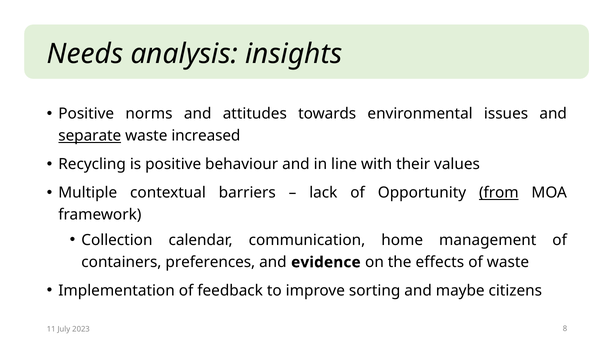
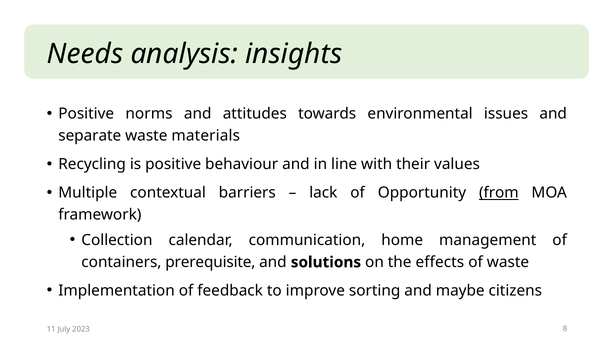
separate underline: present -> none
increased: increased -> materials
preferences: preferences -> prerequisite
evidence: evidence -> solutions
